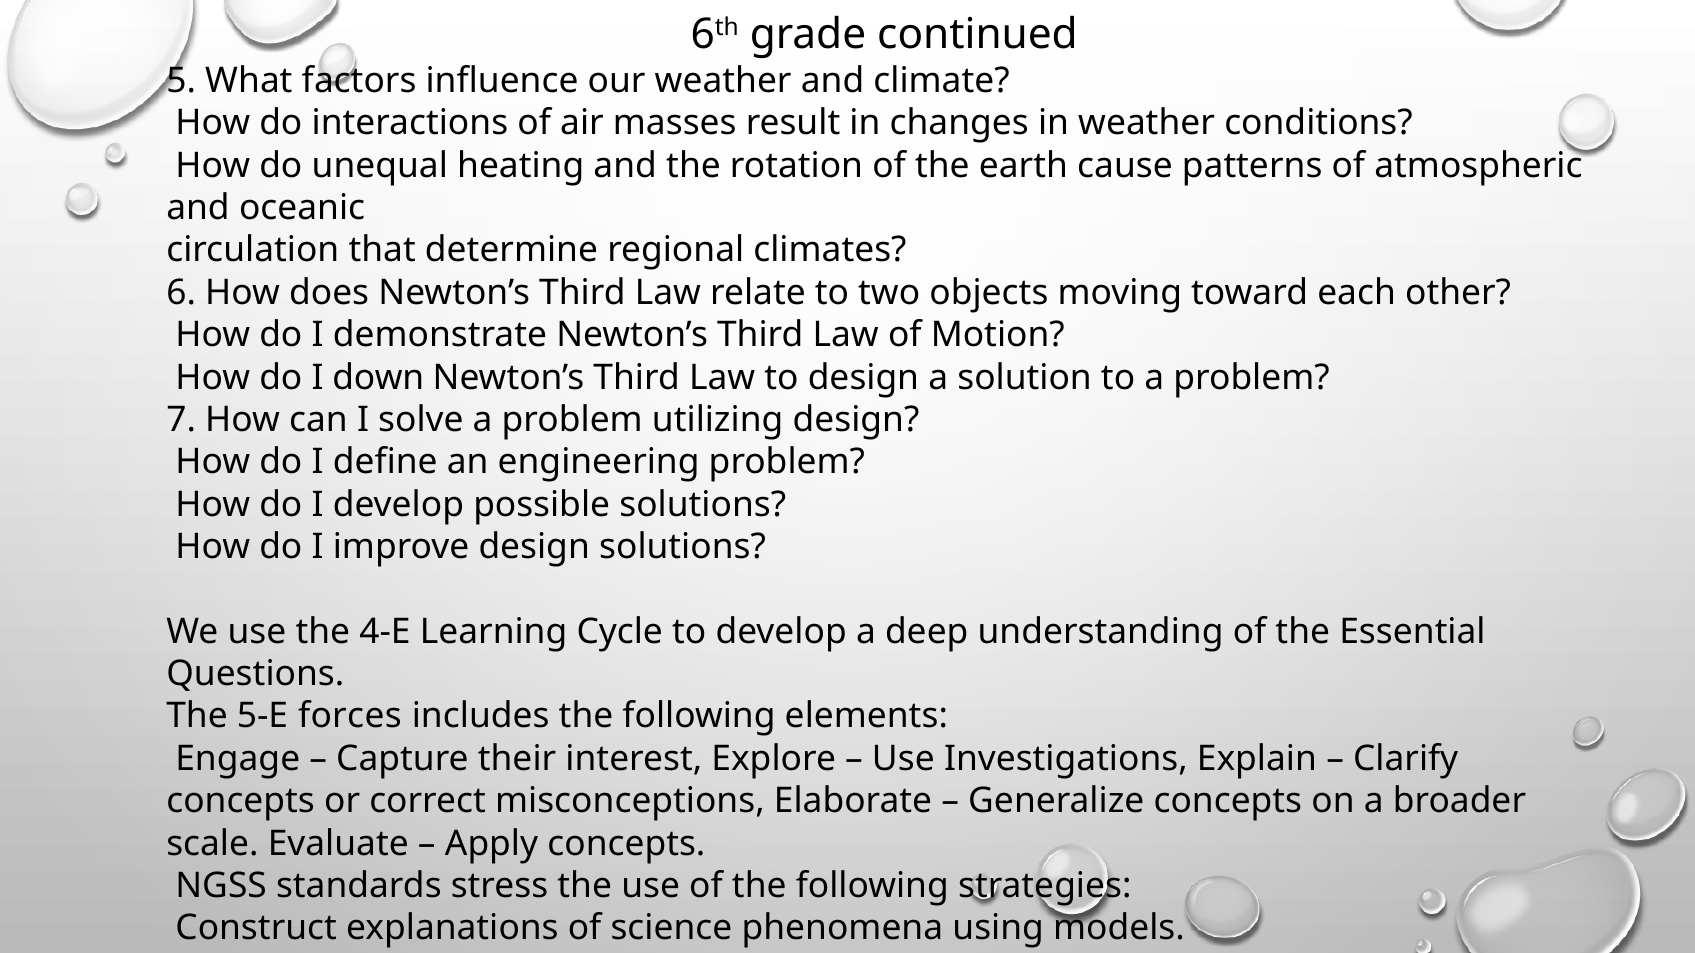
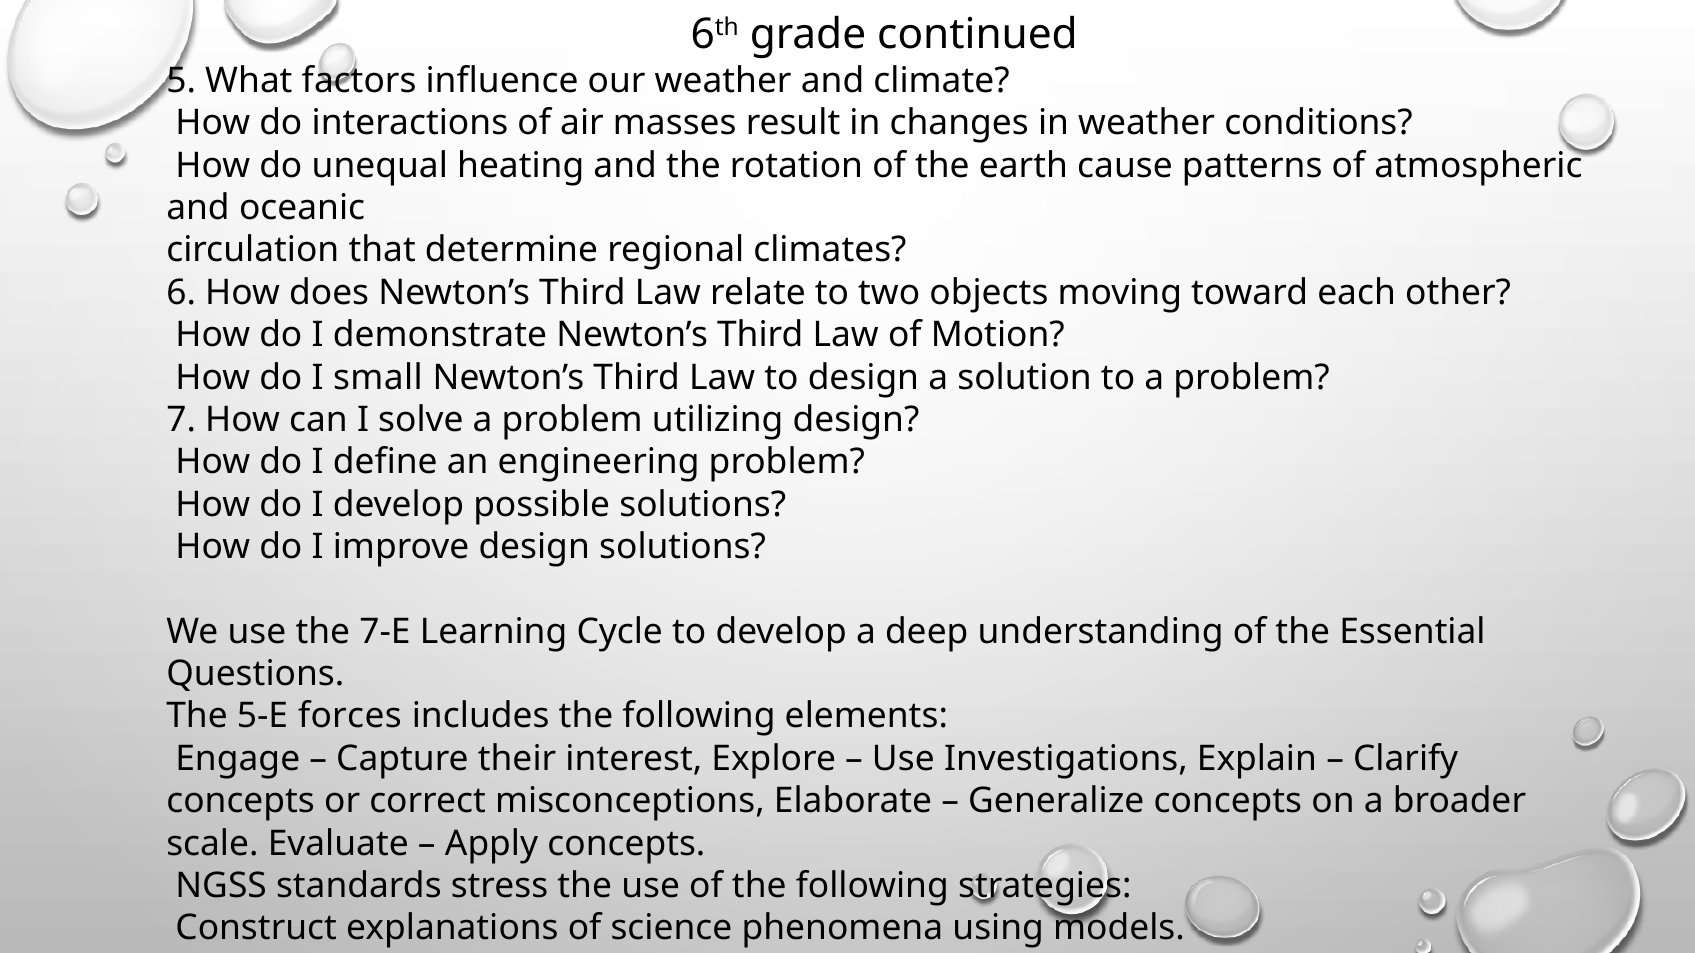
down: down -> small
4-E: 4-E -> 7-E
